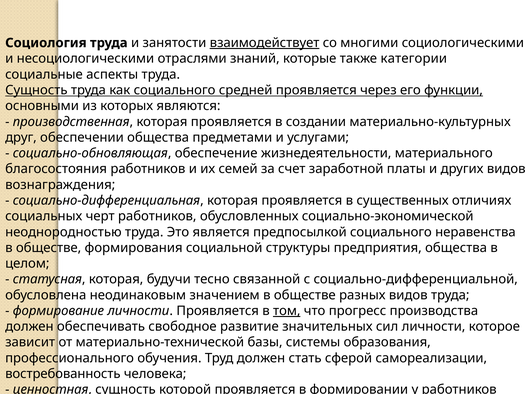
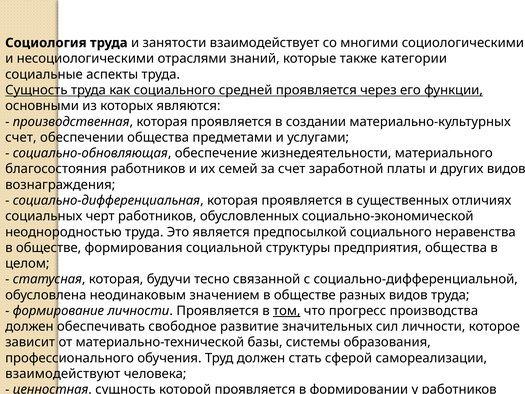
взаимодействует underline: present -> none
друг at (21, 137): друг -> счет
востребованность: востребованность -> взаимодействуют
